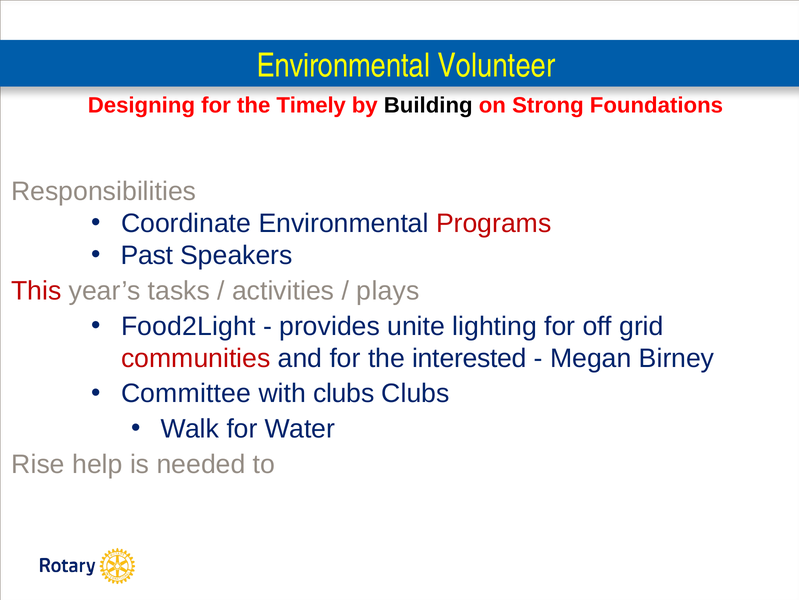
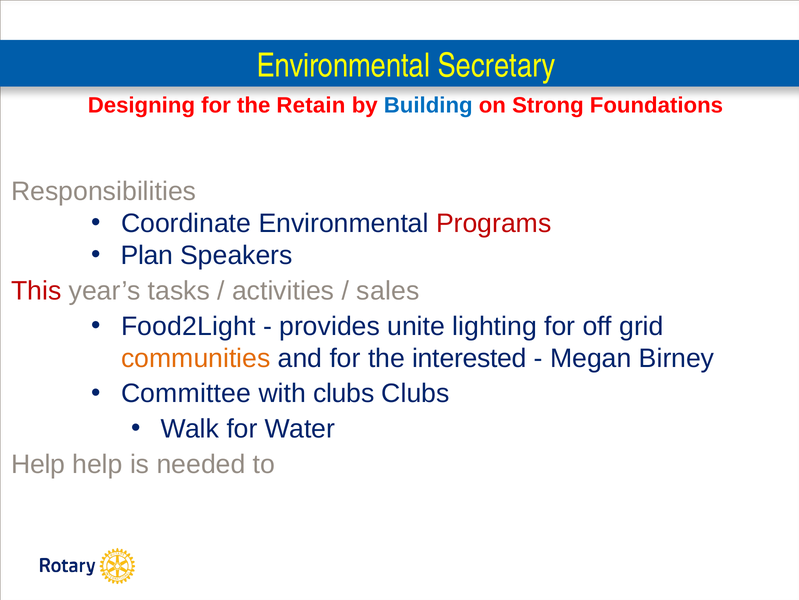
Volunteer: Volunteer -> Secretary
Timely: Timely -> Retain
Building colour: black -> blue
Past: Past -> Plan
plays: plays -> sales
communities colour: red -> orange
Rise at (38, 464): Rise -> Help
